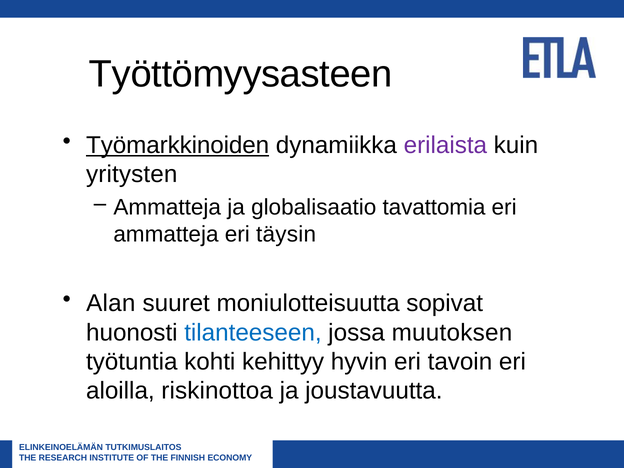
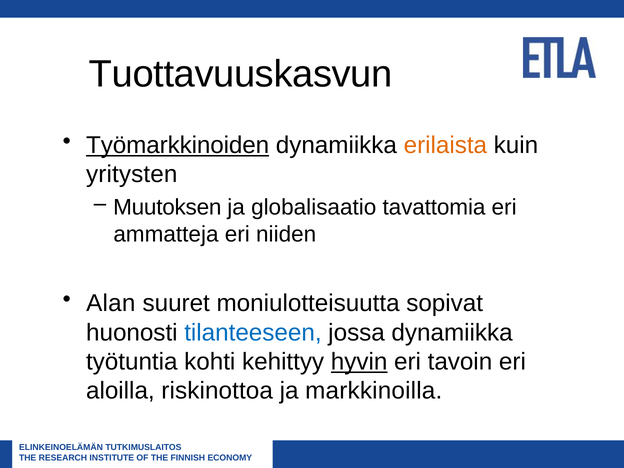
Työttömyysasteen: Työttömyysasteen -> Tuottavuuskasvun
erilaista colour: purple -> orange
Ammatteja at (167, 207): Ammatteja -> Muutoksen
täysin: täysin -> niiden
jossa muutoksen: muutoksen -> dynamiikka
hyvin underline: none -> present
joustavuutta: joustavuutta -> markkinoilla
